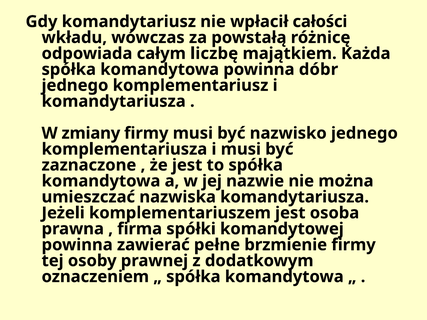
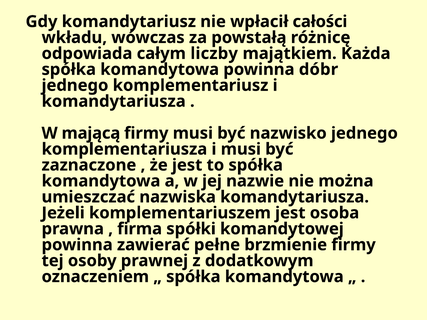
liczbę: liczbę -> liczby
zmiany: zmiany -> mającą
